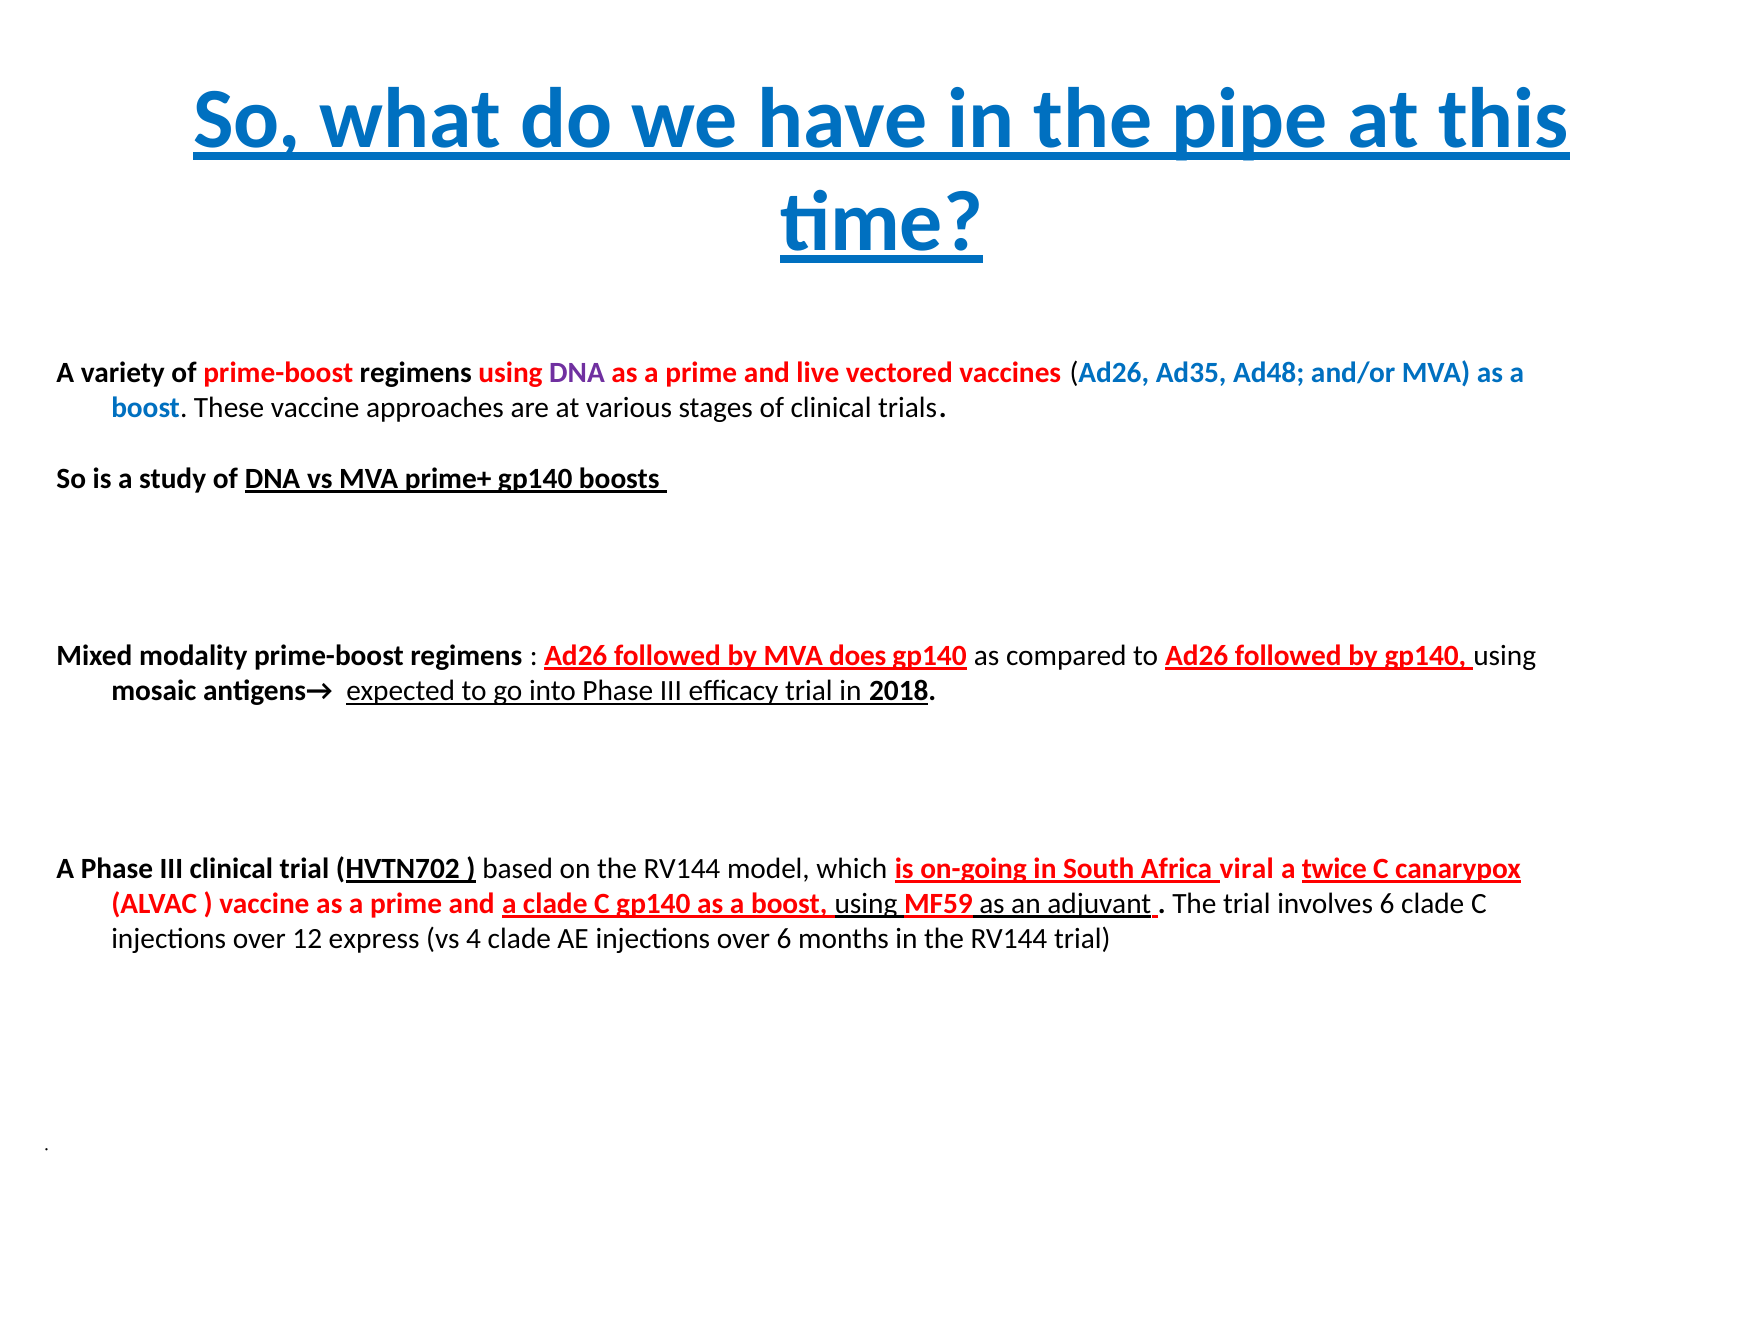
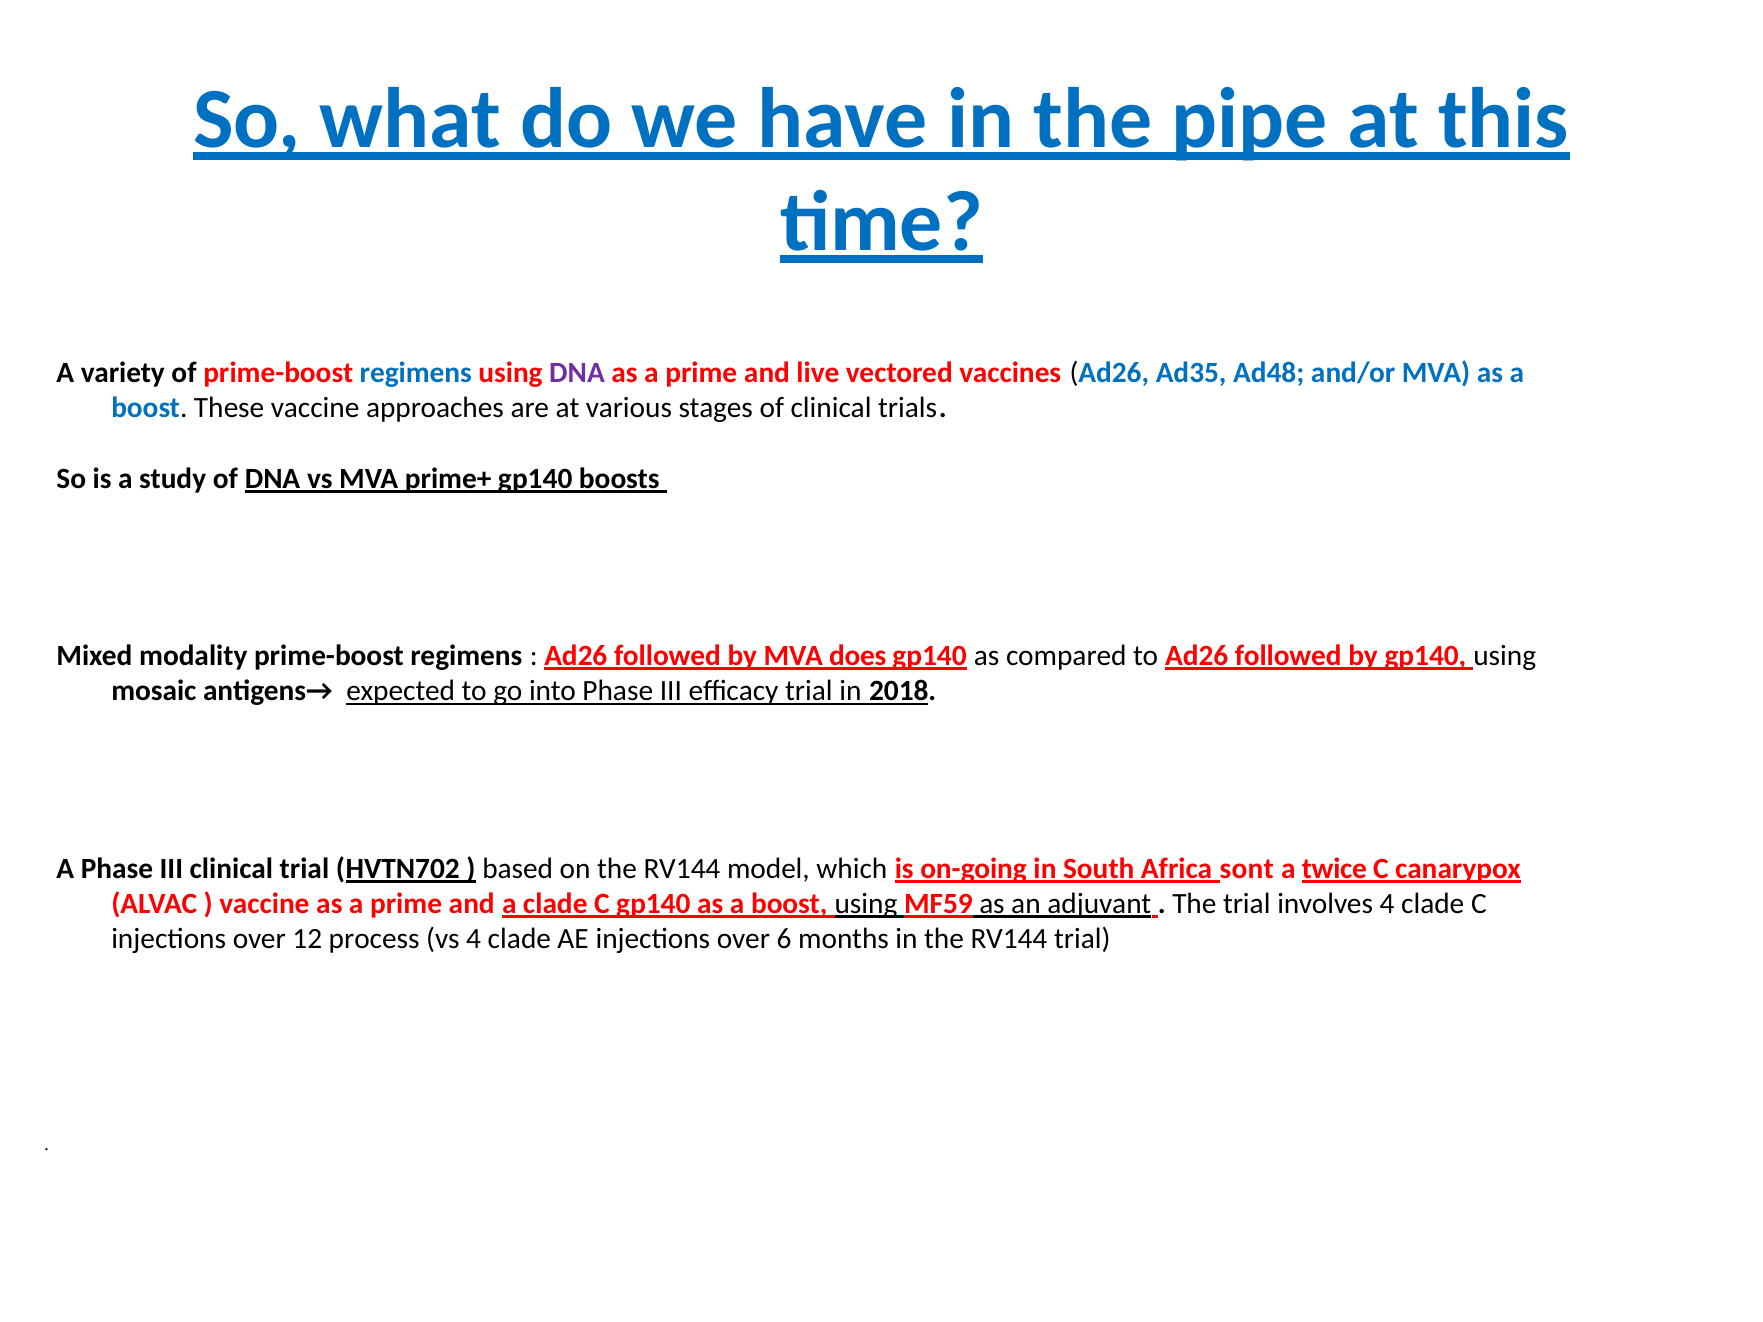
regimens at (416, 373) colour: black -> blue
viral: viral -> sont
involves 6: 6 -> 4
express: express -> process
